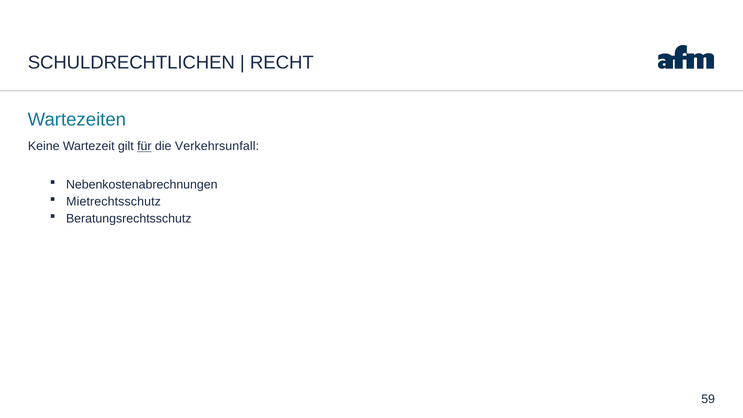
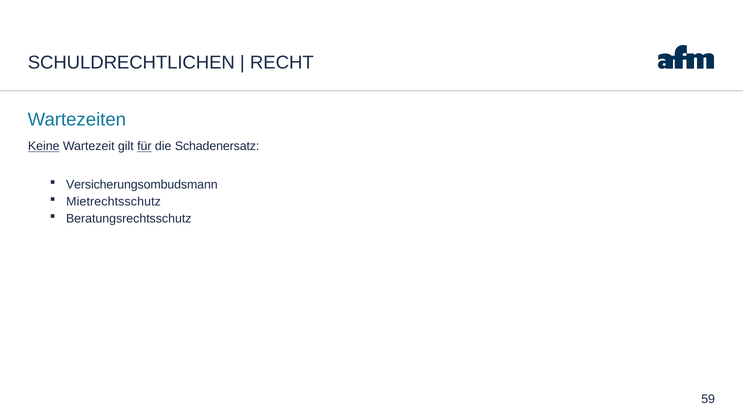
Keine underline: none -> present
Verkehrsunfall: Verkehrsunfall -> Schadenersatz
Nebenkostenabrechnungen: Nebenkostenabrechnungen -> Versicherungsombudsmann
